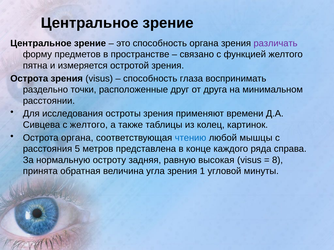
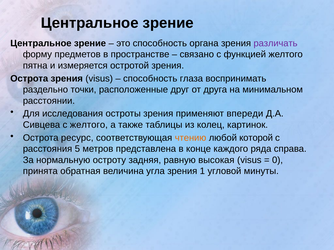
времени: времени -> впереди
Острота органа: органа -> ресурс
чтению colour: blue -> orange
мышцы: мышцы -> которой
8: 8 -> 0
